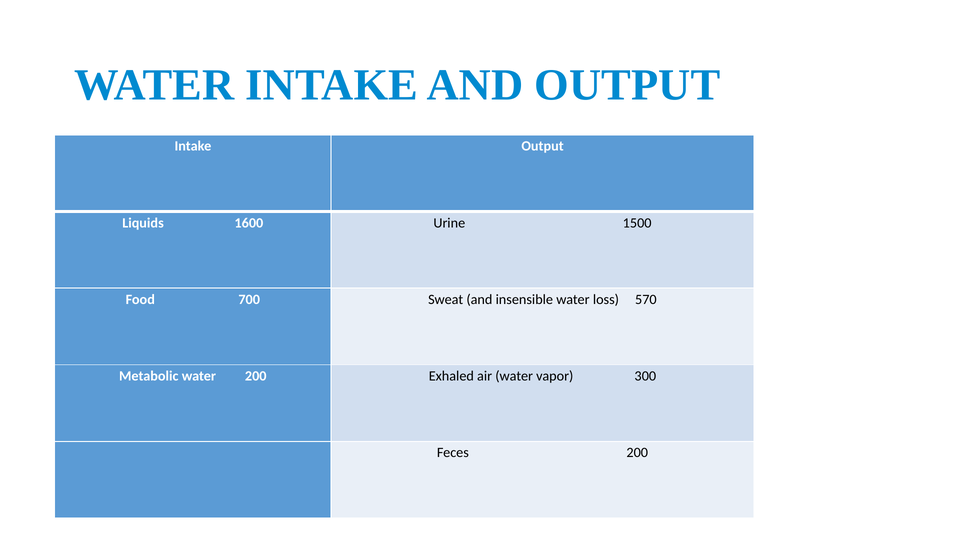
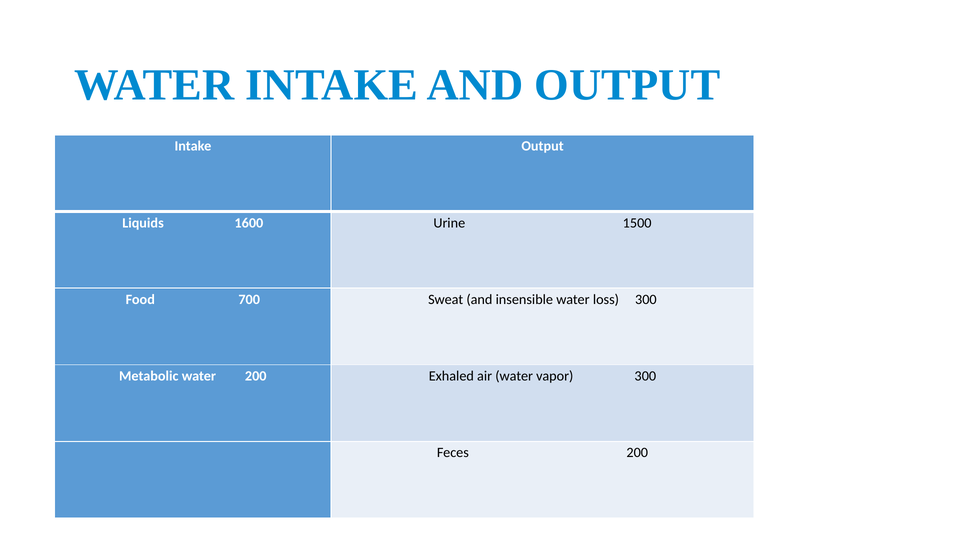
loss 570: 570 -> 300
